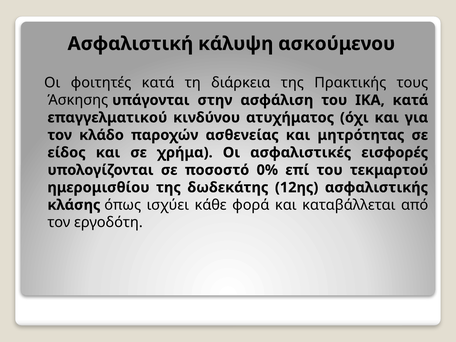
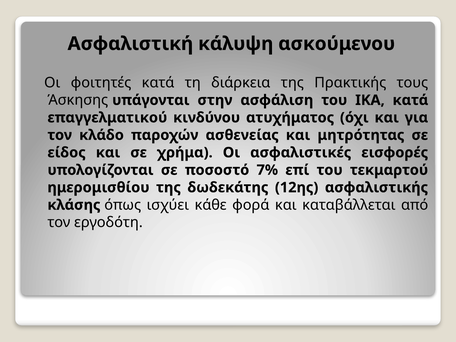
0%: 0% -> 7%
